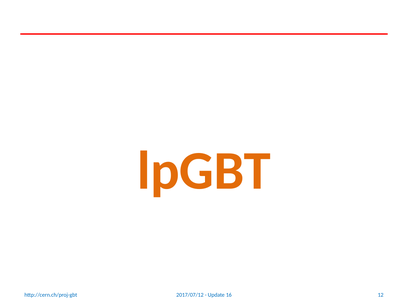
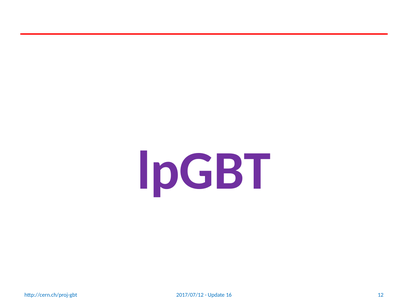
lpGBT colour: orange -> purple
